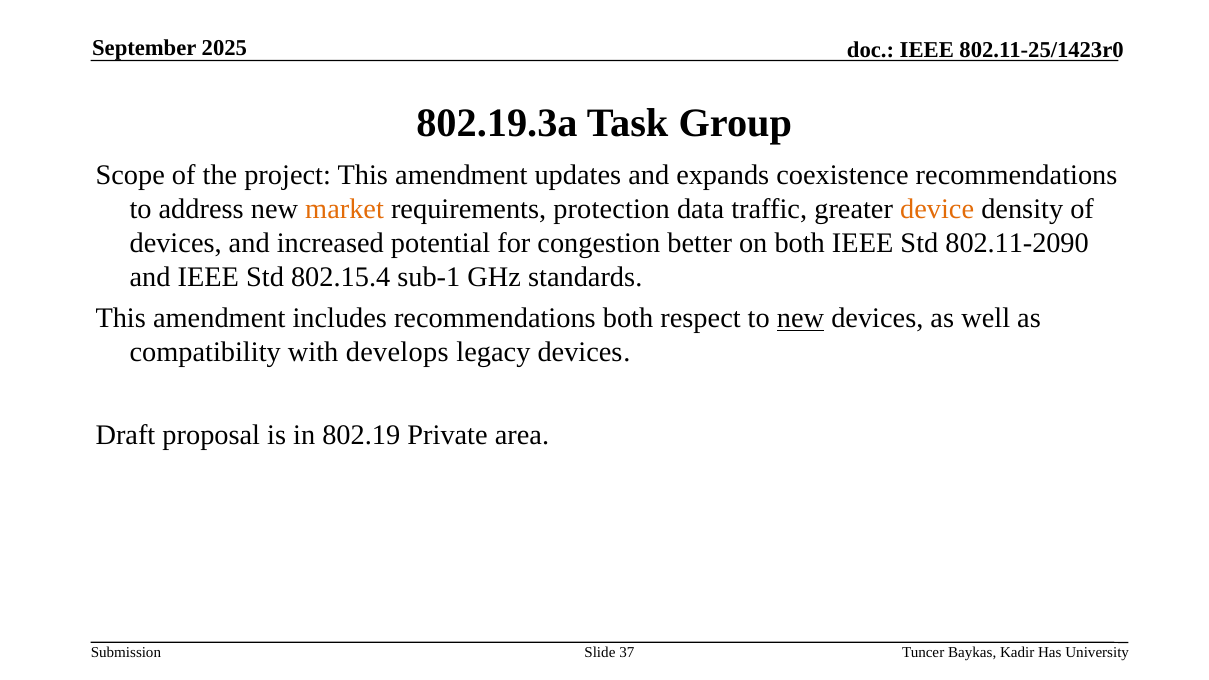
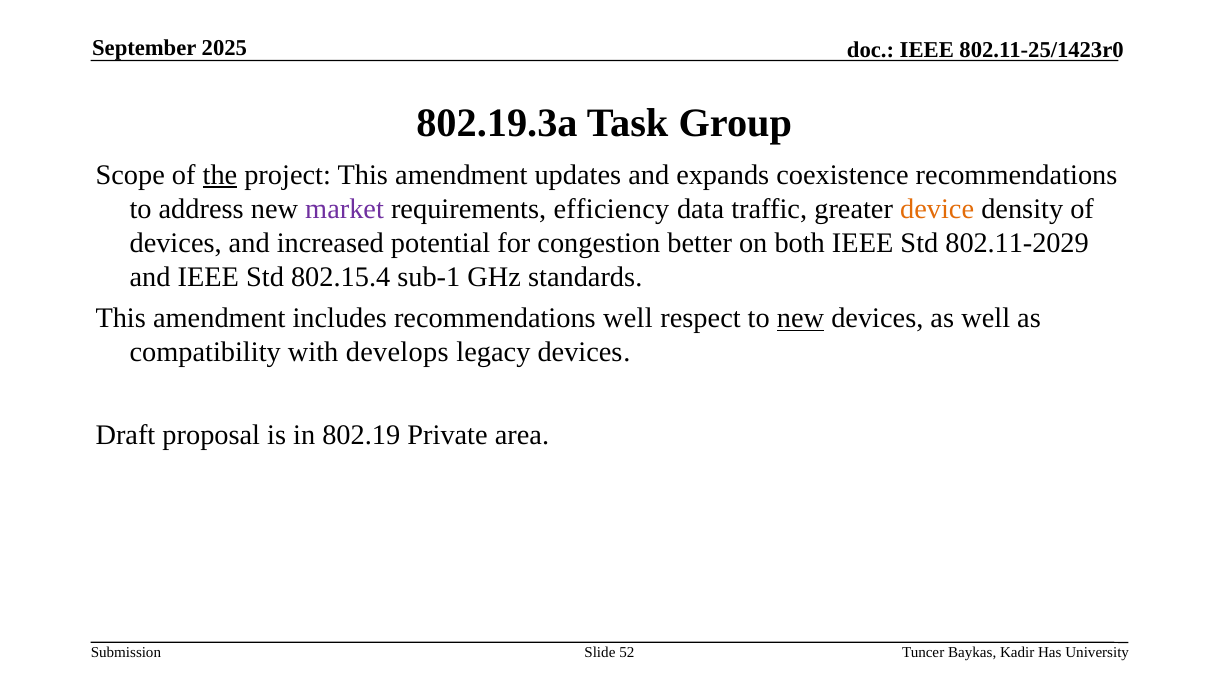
the underline: none -> present
market colour: orange -> purple
protection: protection -> efficiency
802.11-2090: 802.11-2090 -> 802.11-2029
recommendations both: both -> well
37: 37 -> 52
